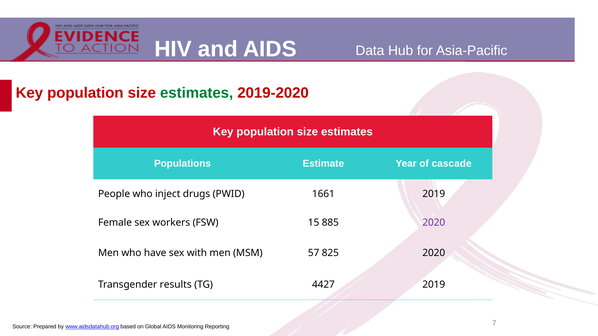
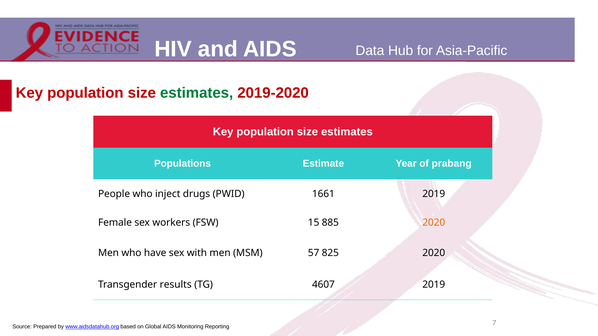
cascade: cascade -> prabang
2020 at (434, 223) colour: purple -> orange
4427: 4427 -> 4607
